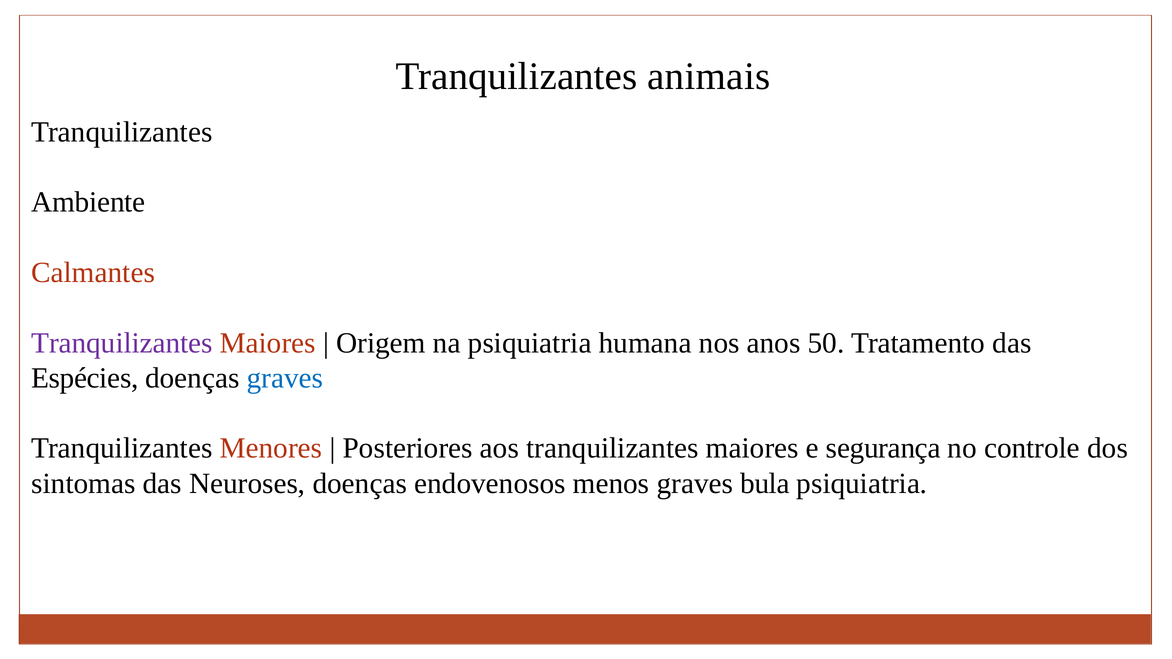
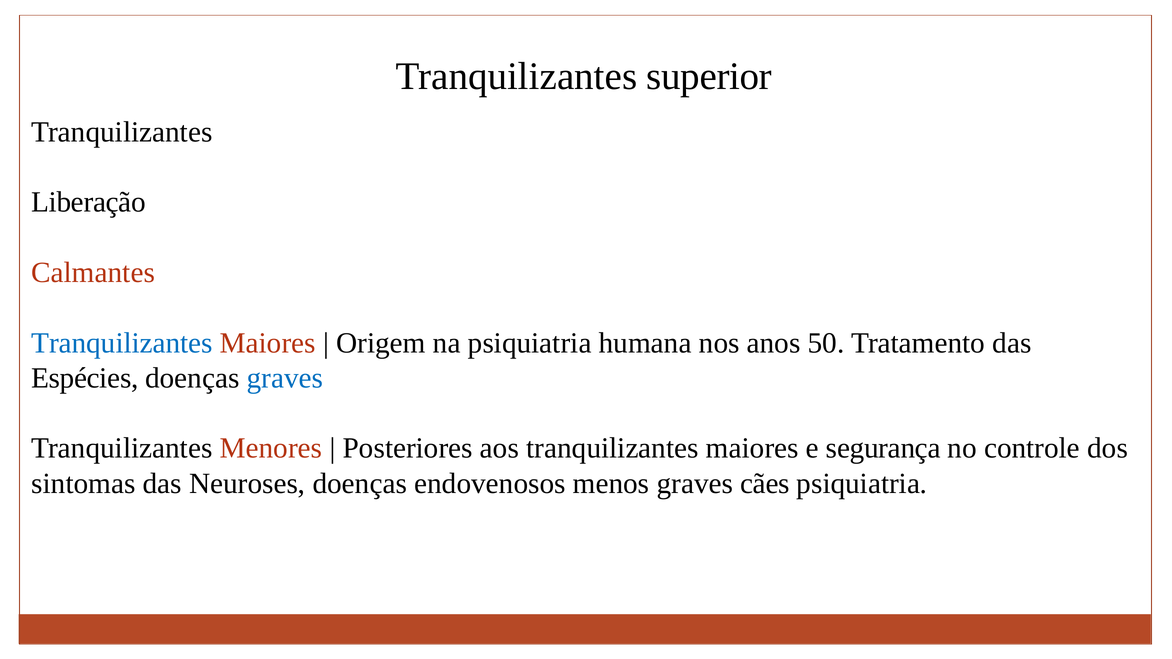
animais: animais -> superior
Ambiente: Ambiente -> Liberação
Tranquilizantes at (122, 343) colour: purple -> blue
bula: bula -> cães
